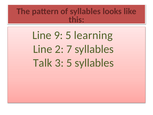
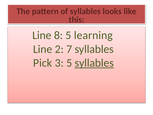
9: 9 -> 8
Talk: Talk -> Pick
syllables at (94, 63) underline: none -> present
